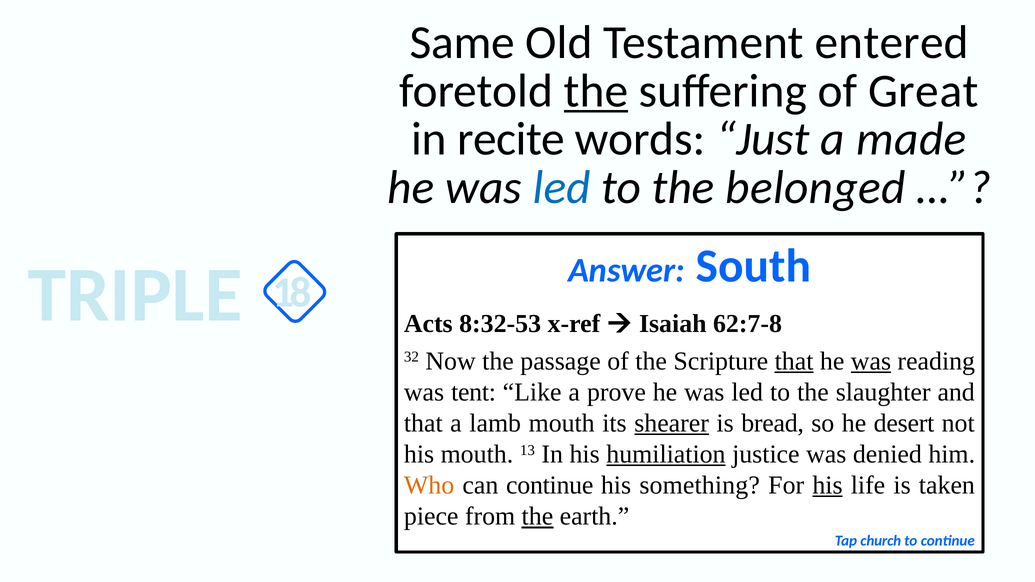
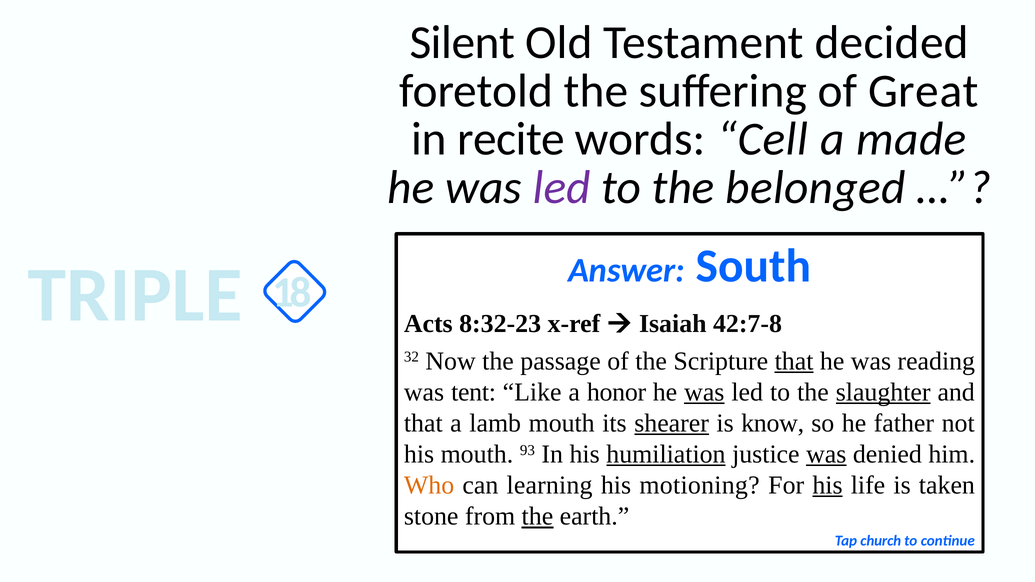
Same: Same -> Silent
entered: entered -> decided
the at (596, 91) underline: present -> none
Just: Just -> Cell
led at (562, 188) colour: blue -> purple
8:32-53: 8:32-53 -> 8:32-23
62:7-8: 62:7-8 -> 42:7-8
was at (871, 361) underline: present -> none
prove: prove -> honor
was at (704, 392) underline: none -> present
slaughter underline: none -> present
bread: bread -> know
desert: desert -> father
13: 13 -> 93
was at (826, 454) underline: none -> present
can continue: continue -> learning
something: something -> motioning
piece: piece -> stone
